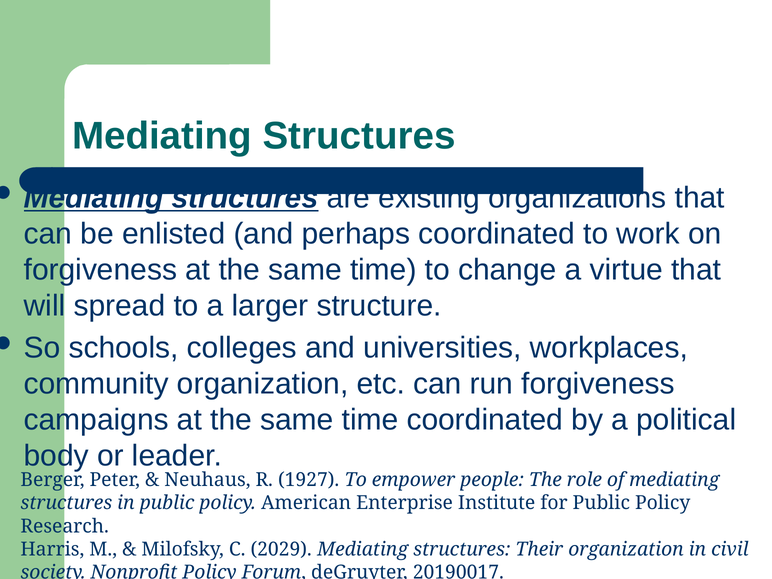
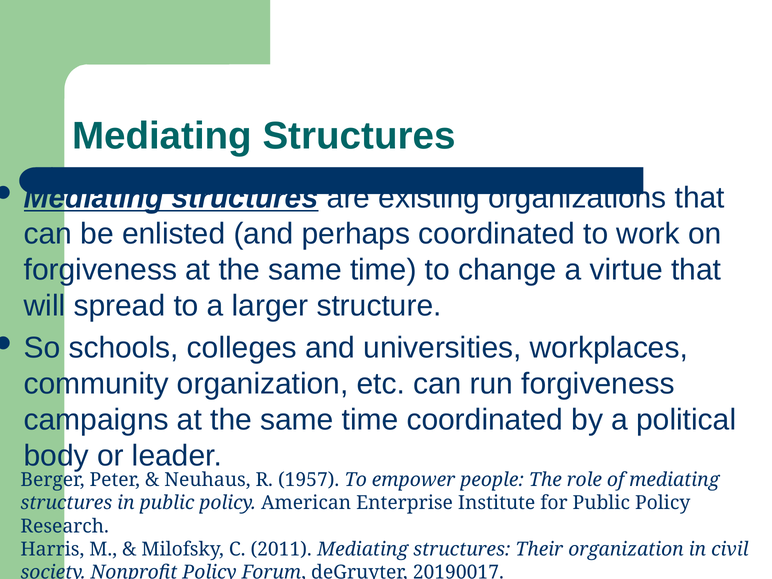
1927: 1927 -> 1957
2029: 2029 -> 2011
